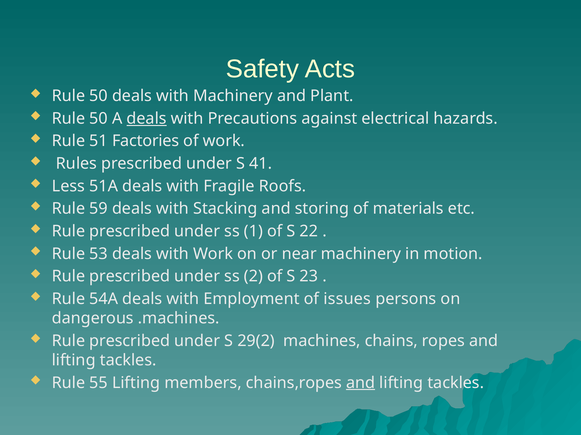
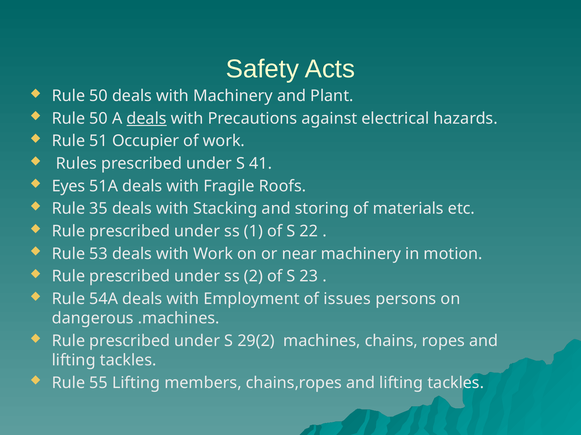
Factories: Factories -> Occupier
Less: Less -> Eyes
59: 59 -> 35
and at (361, 383) underline: present -> none
